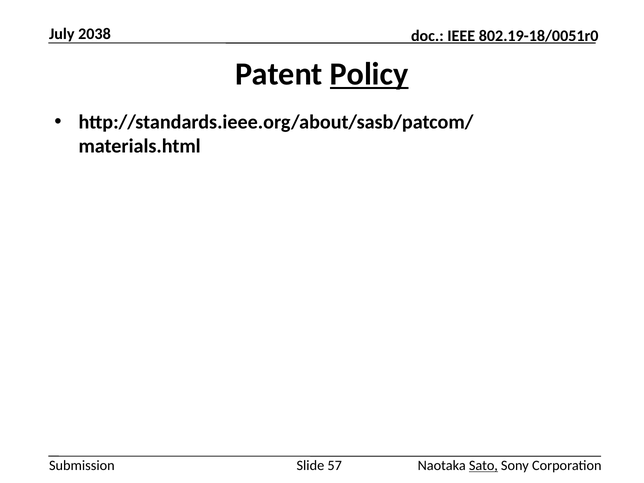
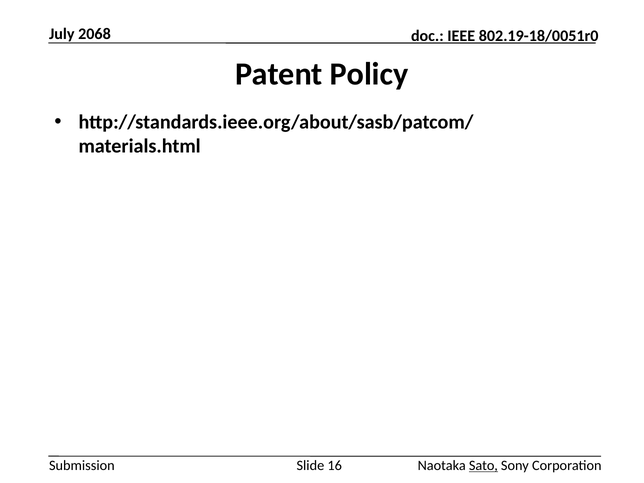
2038: 2038 -> 2068
Policy underline: present -> none
57: 57 -> 16
